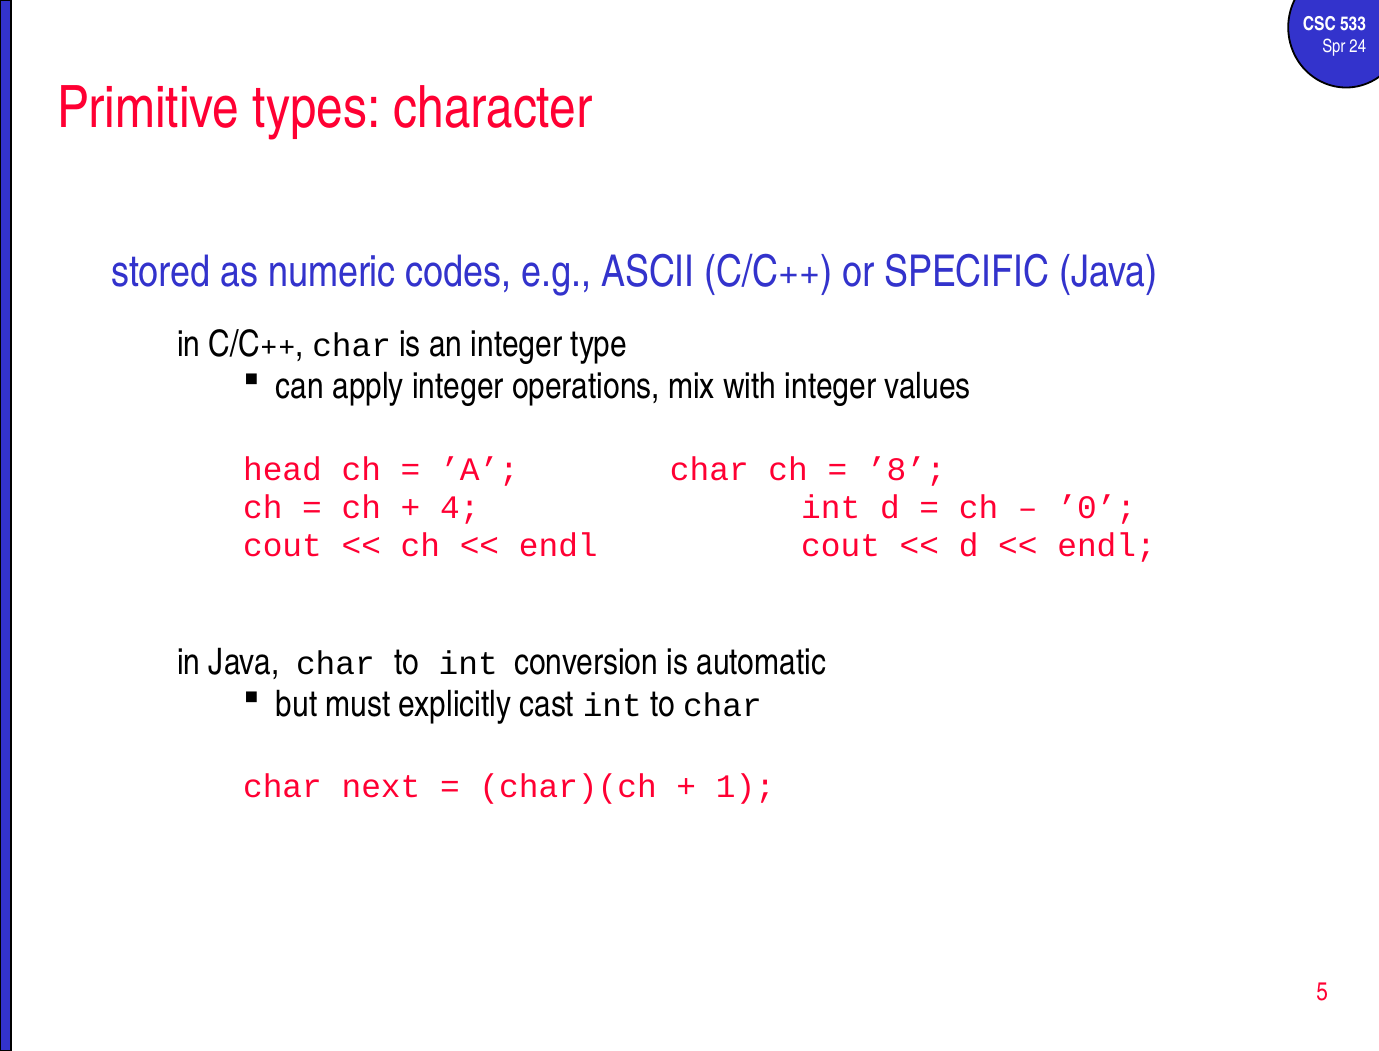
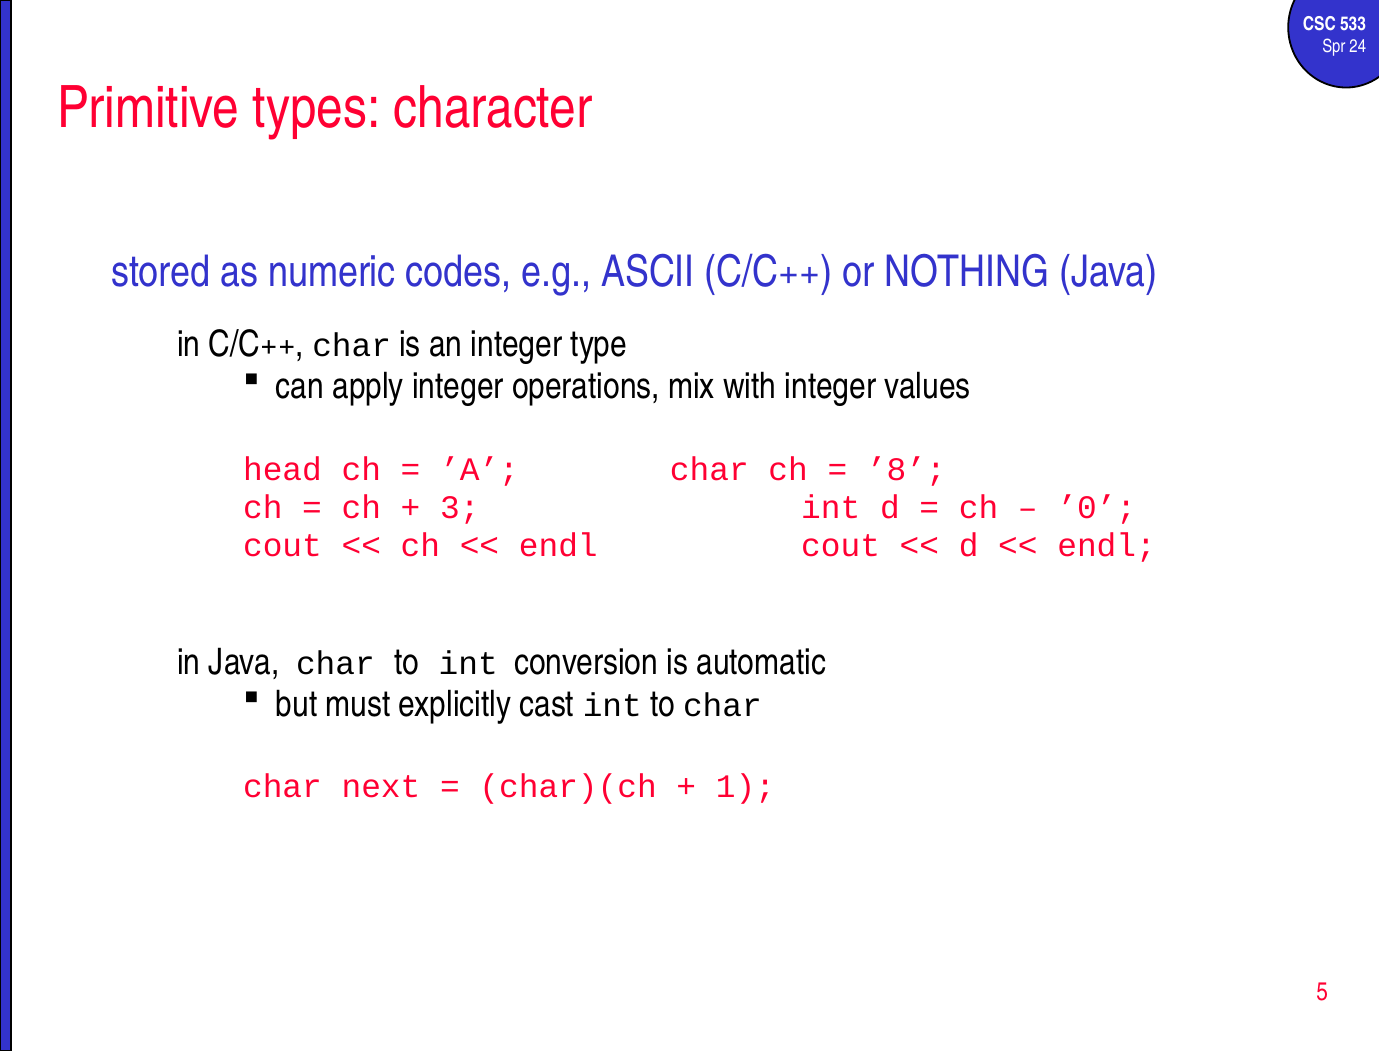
SPECIFIC: SPECIFIC -> NOTHING
4: 4 -> 3
